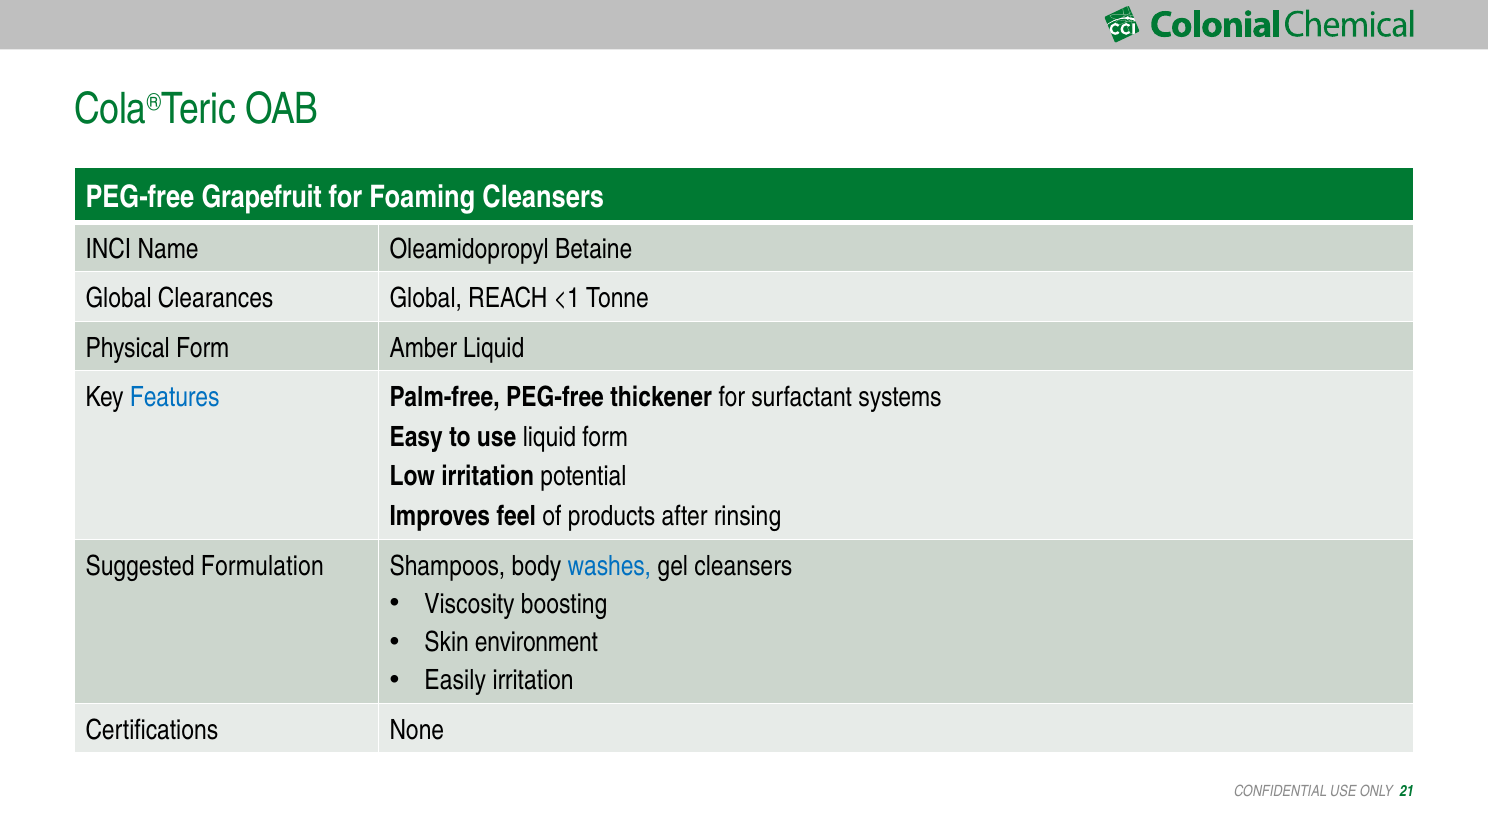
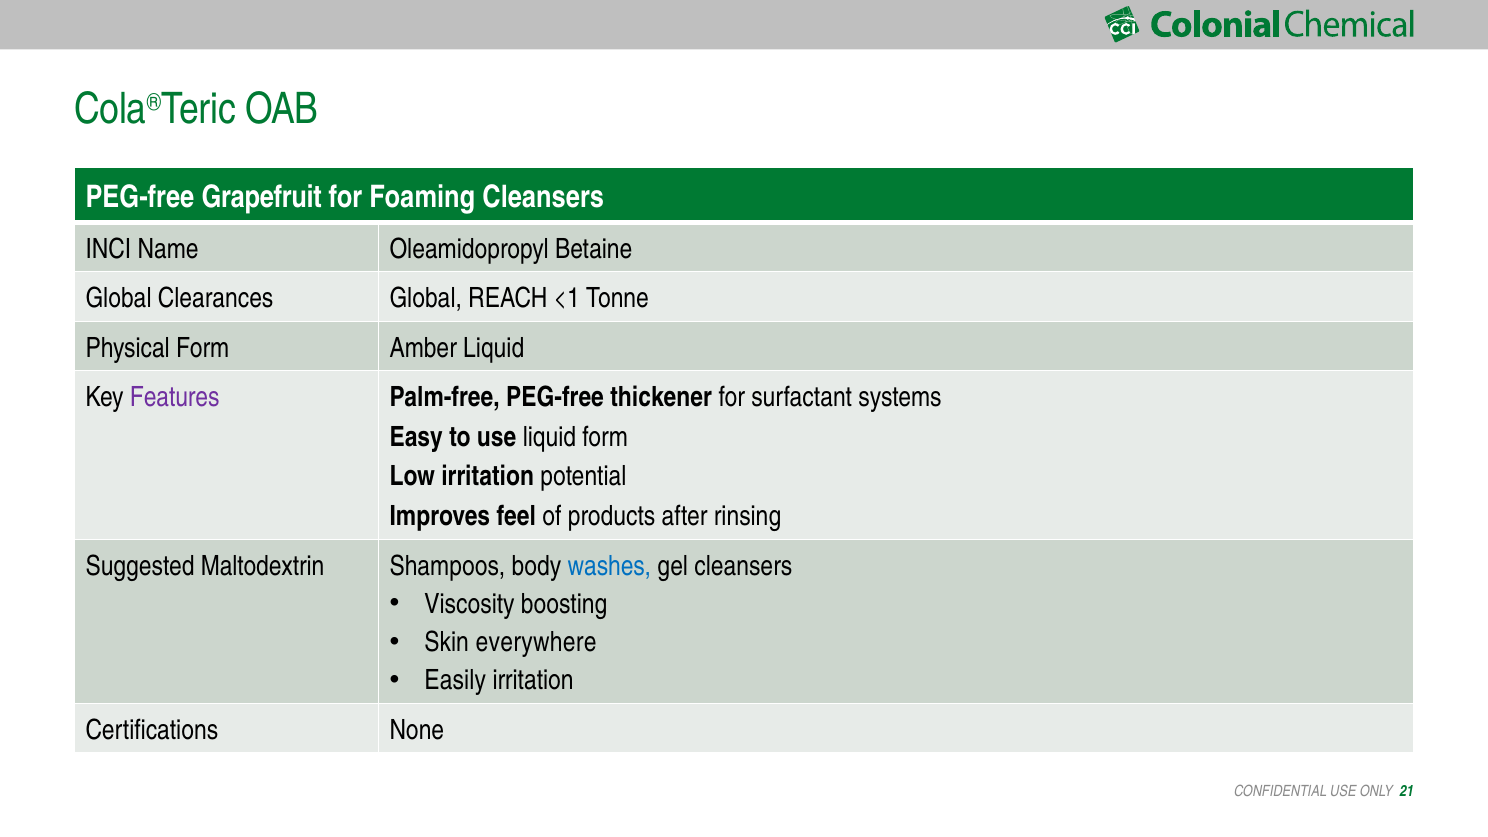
Features colour: blue -> purple
Formulation: Formulation -> Maltodextrin
environment: environment -> everywhere
